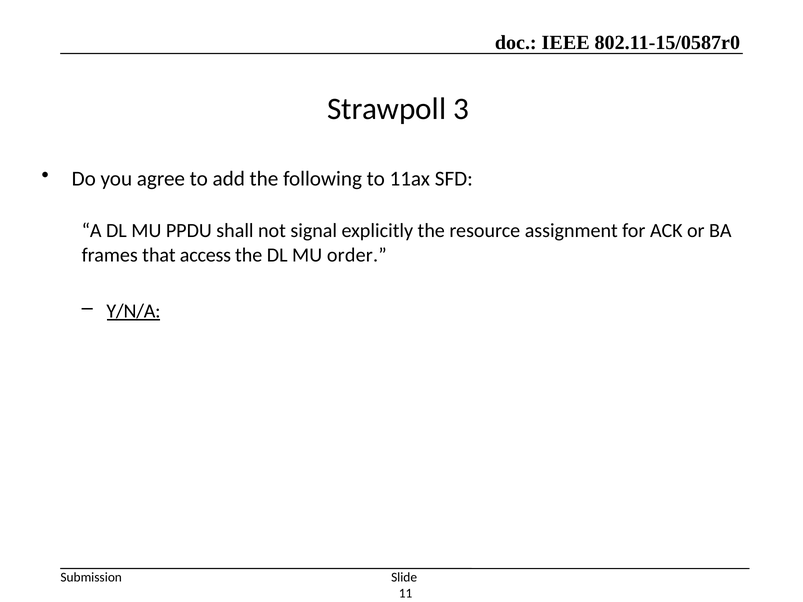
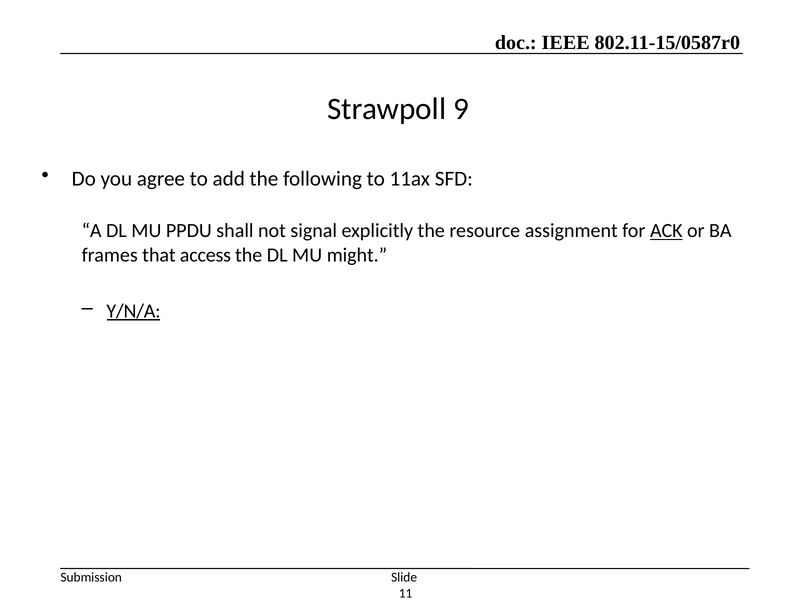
3: 3 -> 9
ACK underline: none -> present
order: order -> might
